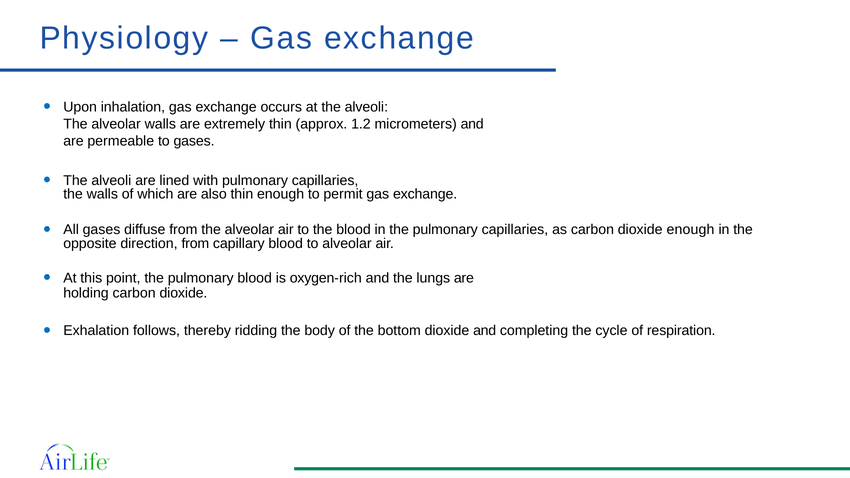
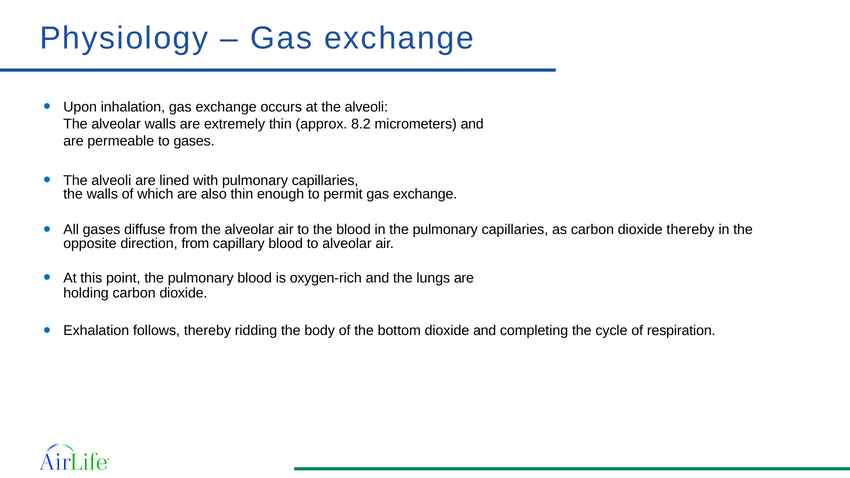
1.2: 1.2 -> 8.2
dioxide enough: enough -> thereby
